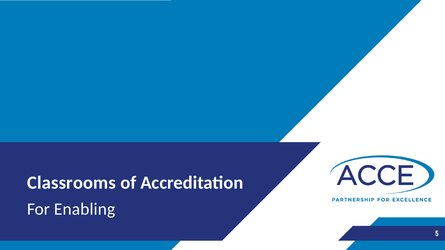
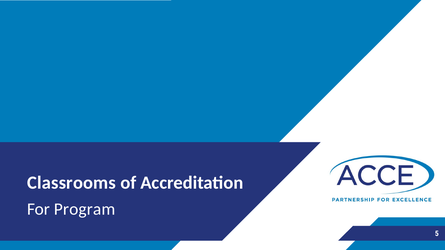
Enabling: Enabling -> Program
